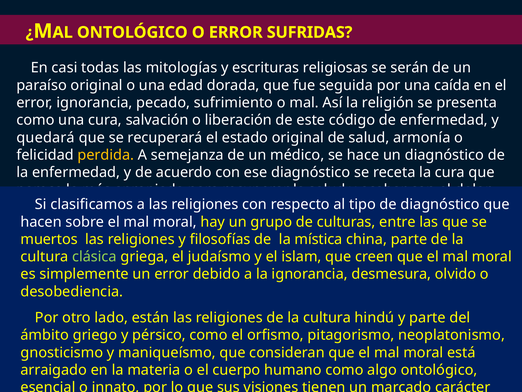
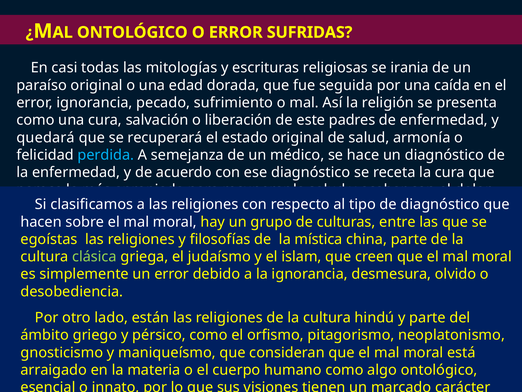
serán: serán -> irania
código: código -> padres
perdida colour: yellow -> light blue
muertos: muertos -> egoístas
